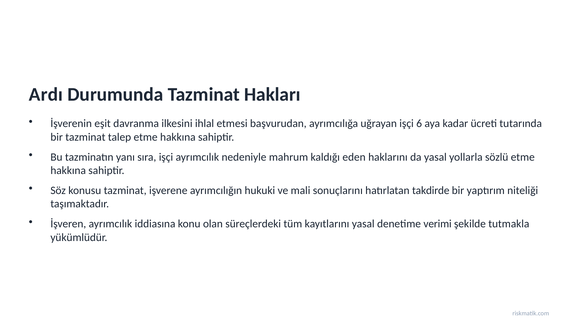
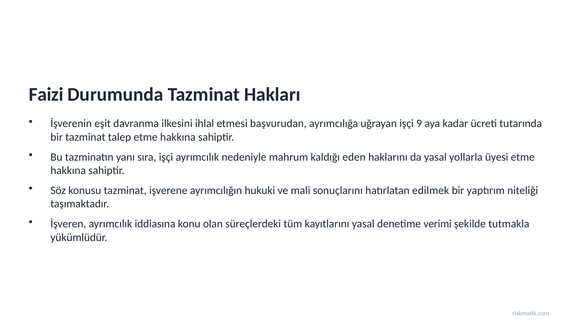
Ardı: Ardı -> Faizi
6: 6 -> 9
sözlü: sözlü -> üyesi
takdirde: takdirde -> edilmek
